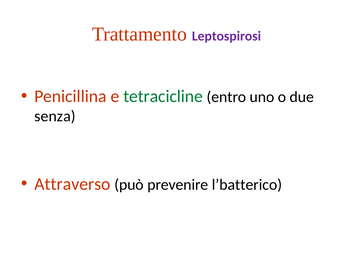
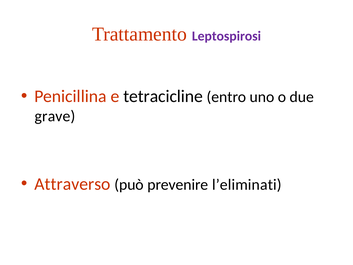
tetracicline colour: green -> black
senza: senza -> grave
l’batterico: l’batterico -> l’eliminati
